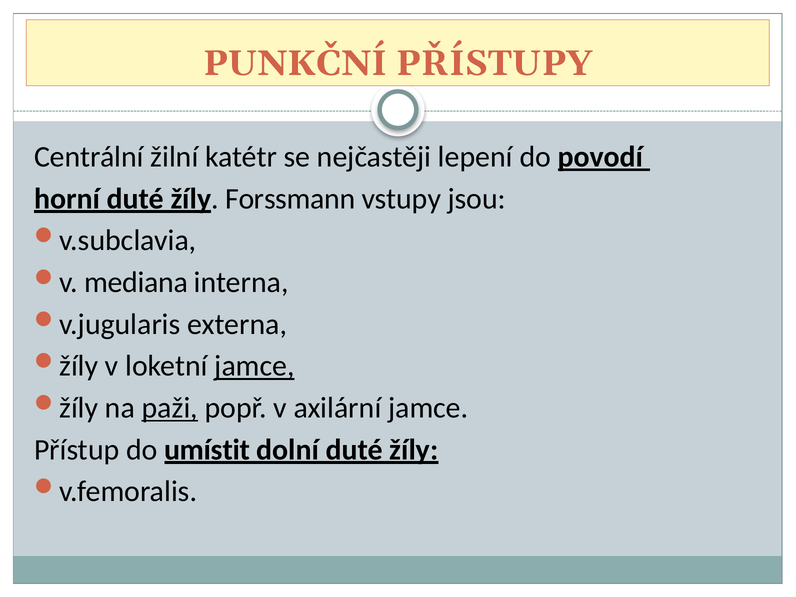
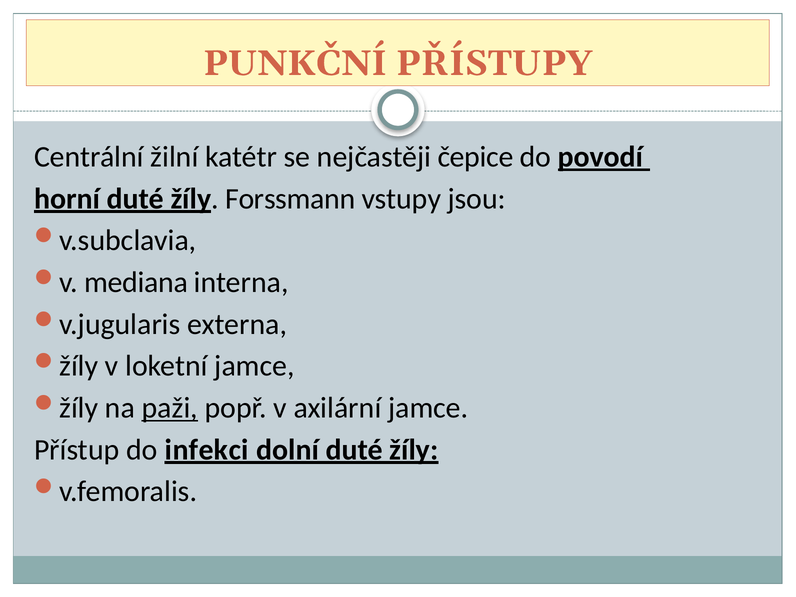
lepení: lepení -> čepice
jamce at (254, 366) underline: present -> none
umístit: umístit -> infekci
